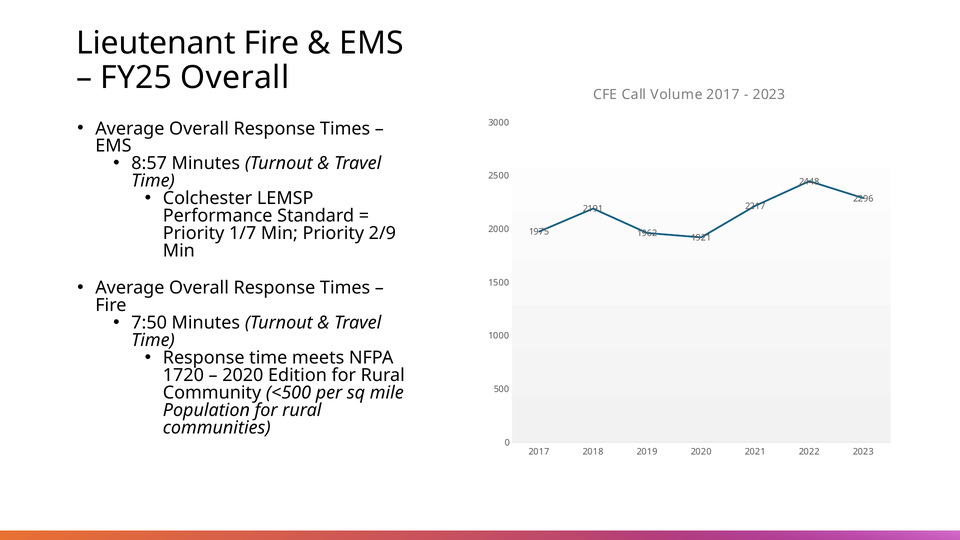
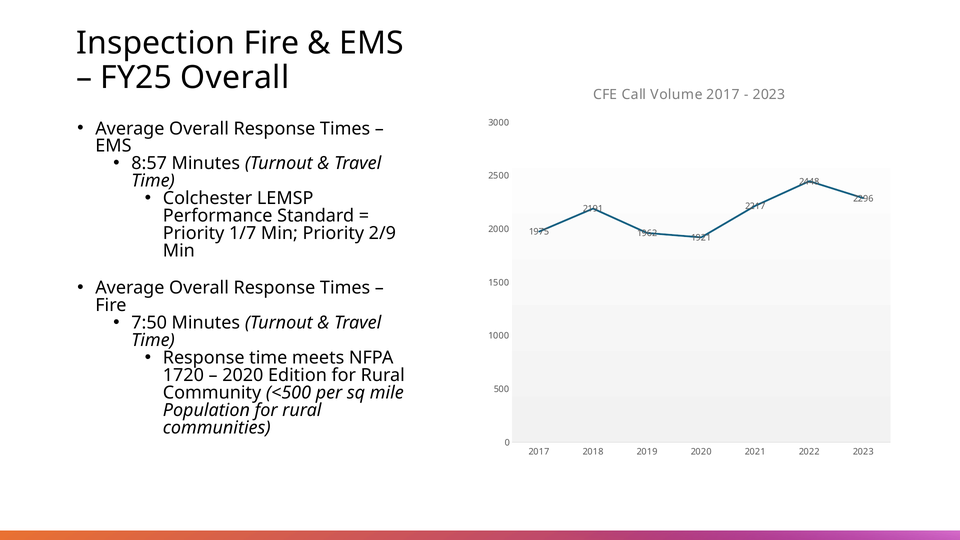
Lieutenant: Lieutenant -> Inspection
